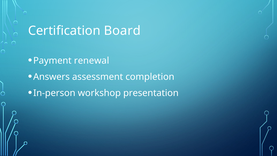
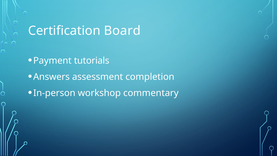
renewal: renewal -> tutorials
presentation: presentation -> commentary
